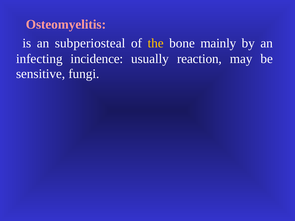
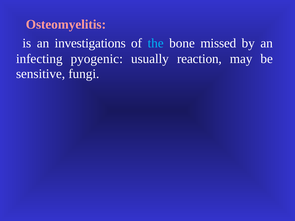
subperiosteal: subperiosteal -> investigations
the colour: yellow -> light blue
mainly: mainly -> missed
incidence: incidence -> pyogenic
